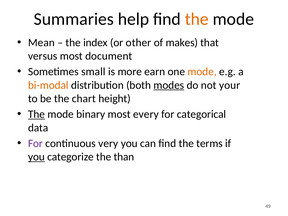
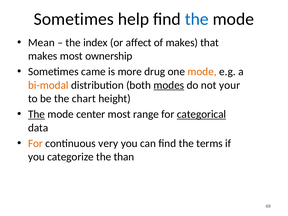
Summaries at (74, 19): Summaries -> Sometimes
the at (197, 19) colour: orange -> blue
other: other -> affect
versus at (43, 56): versus -> makes
document: document -> ownership
small: small -> came
earn: earn -> drug
binary: binary -> center
every: every -> range
categorical underline: none -> present
For at (35, 143) colour: purple -> orange
you at (36, 157) underline: present -> none
